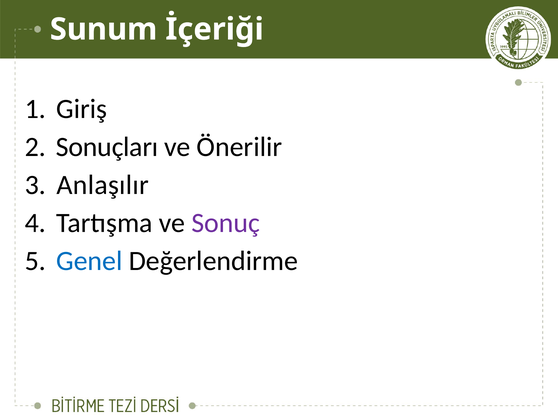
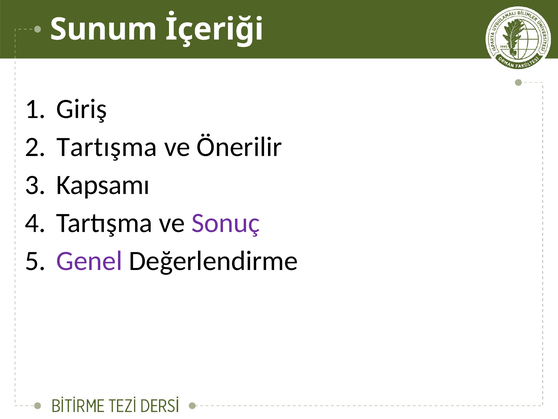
Sonuçları at (107, 147): Sonuçları -> Tartışma
Anlaşılır: Anlaşılır -> Kapsamı
Genel colour: blue -> purple
